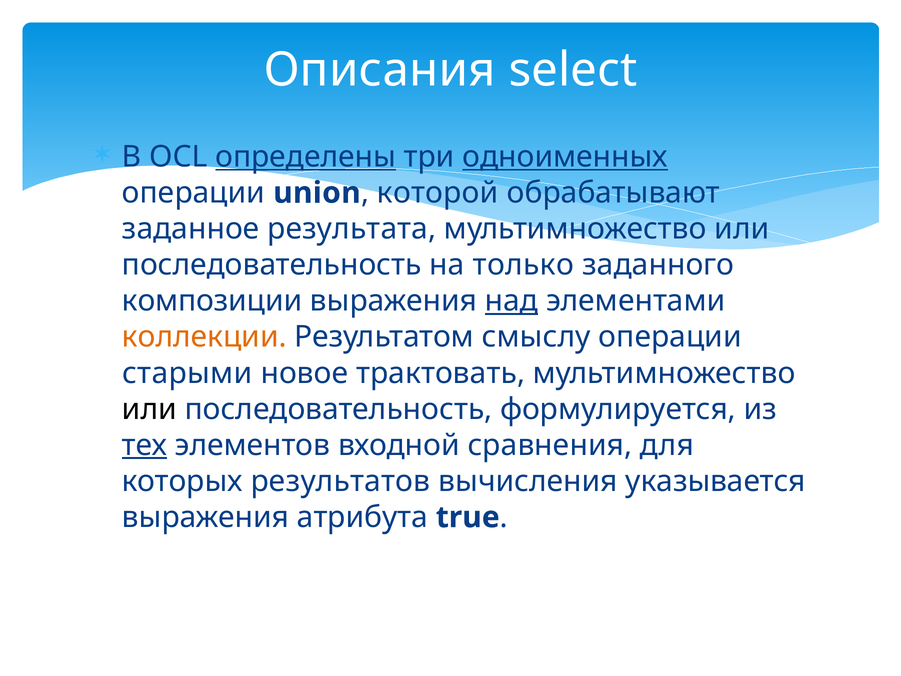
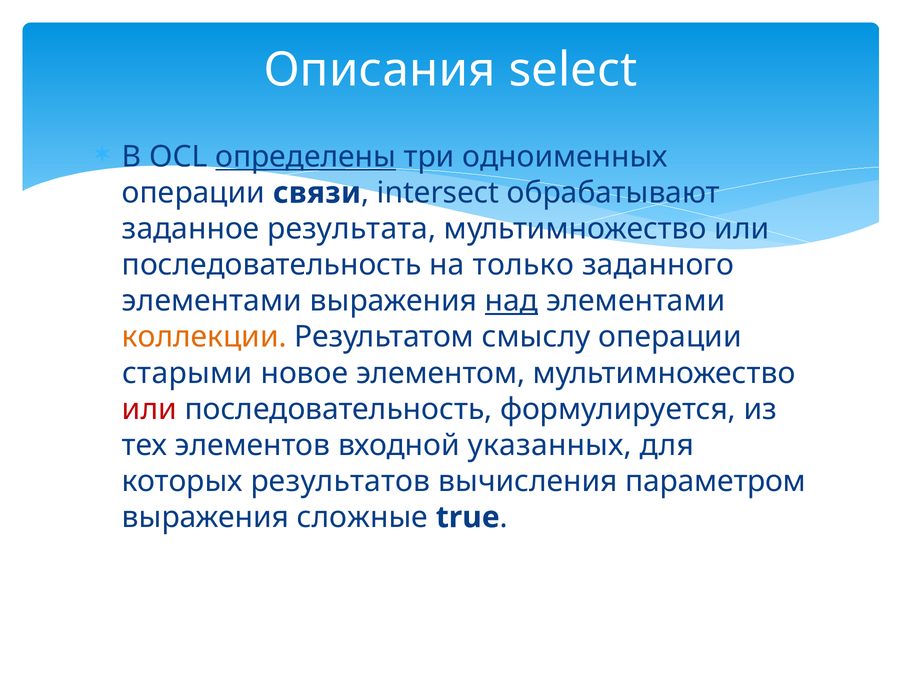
одноименных underline: present -> none
union: union -> связи
которой: которой -> intersect
композиции at (212, 301): композиции -> элементами
трактовать: трактовать -> элементом
или at (149, 409) colour: black -> red
тех underline: present -> none
сравнения: сравнения -> указанных
указывается: указывается -> параметром
атрибута: атрибута -> сложные
